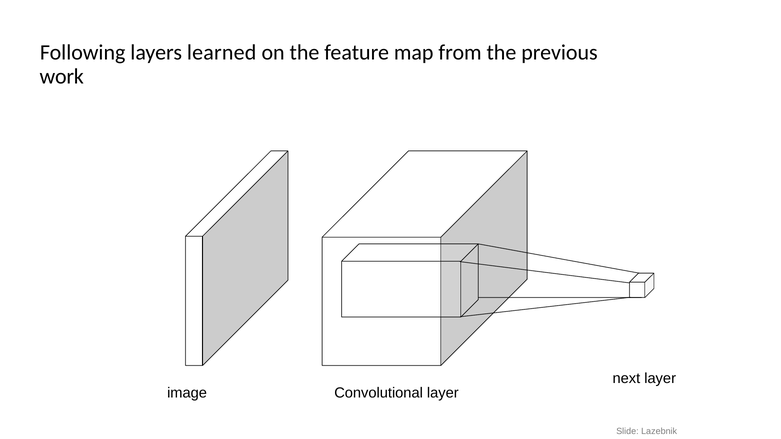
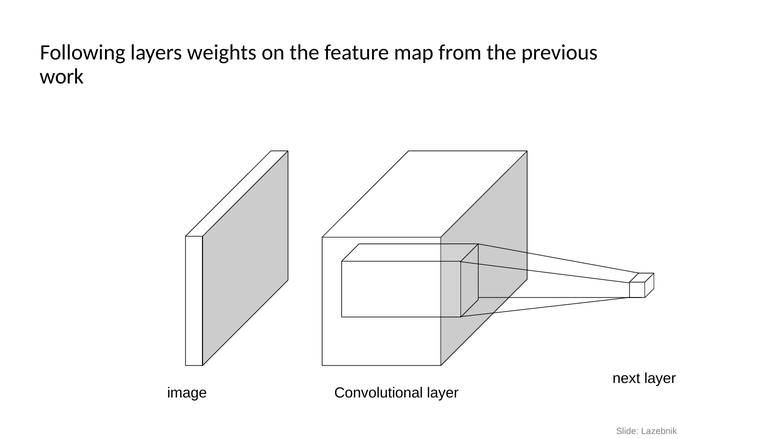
learned: learned -> weights
